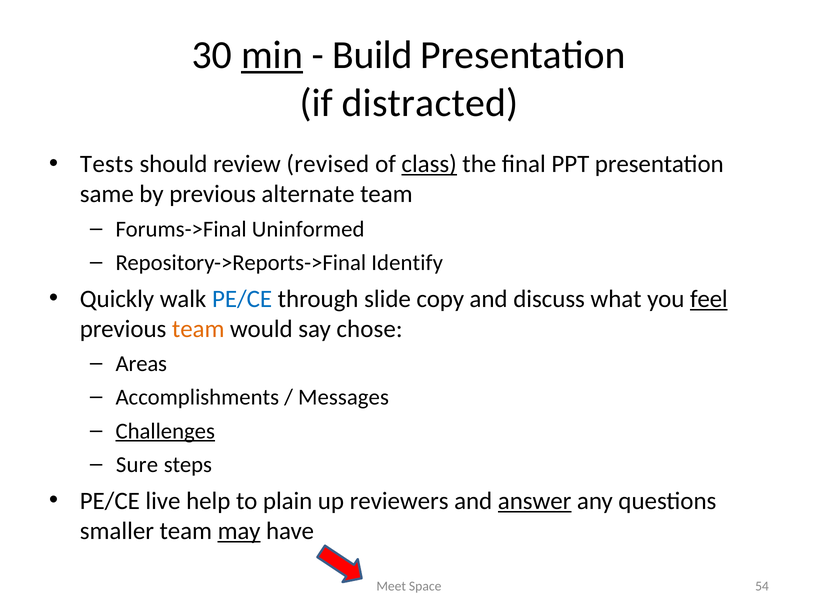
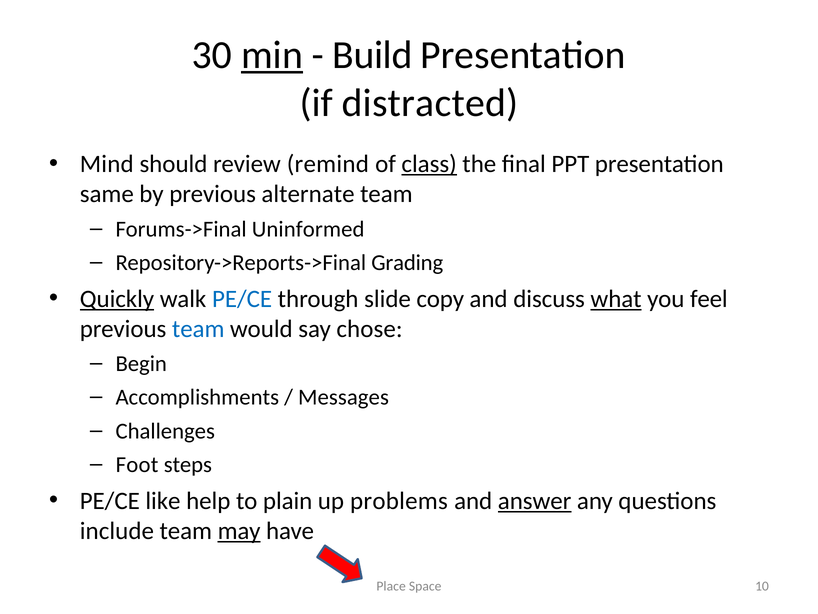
Tests: Tests -> Mind
revised: revised -> remind
Identify: Identify -> Grading
Quickly underline: none -> present
what underline: none -> present
feel underline: present -> none
team at (198, 329) colour: orange -> blue
Areas: Areas -> Begin
Challenges underline: present -> none
Sure: Sure -> Foot
live: live -> like
reviewers: reviewers -> problems
smaller: smaller -> include
Meet: Meet -> Place
54: 54 -> 10
